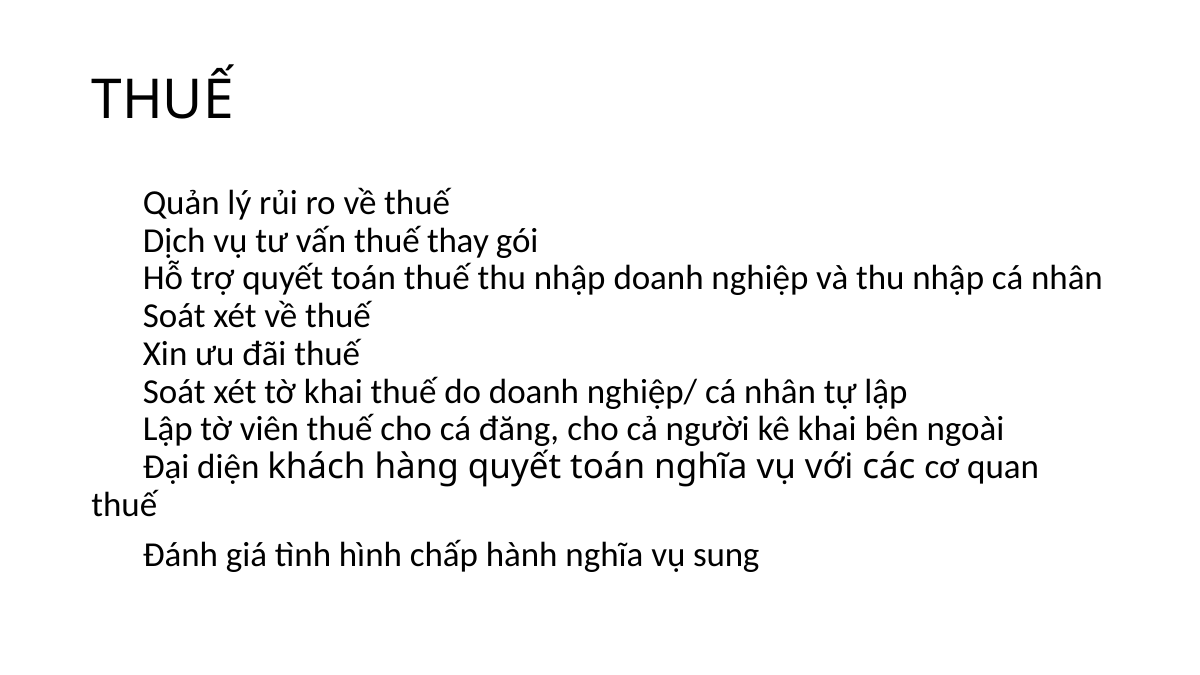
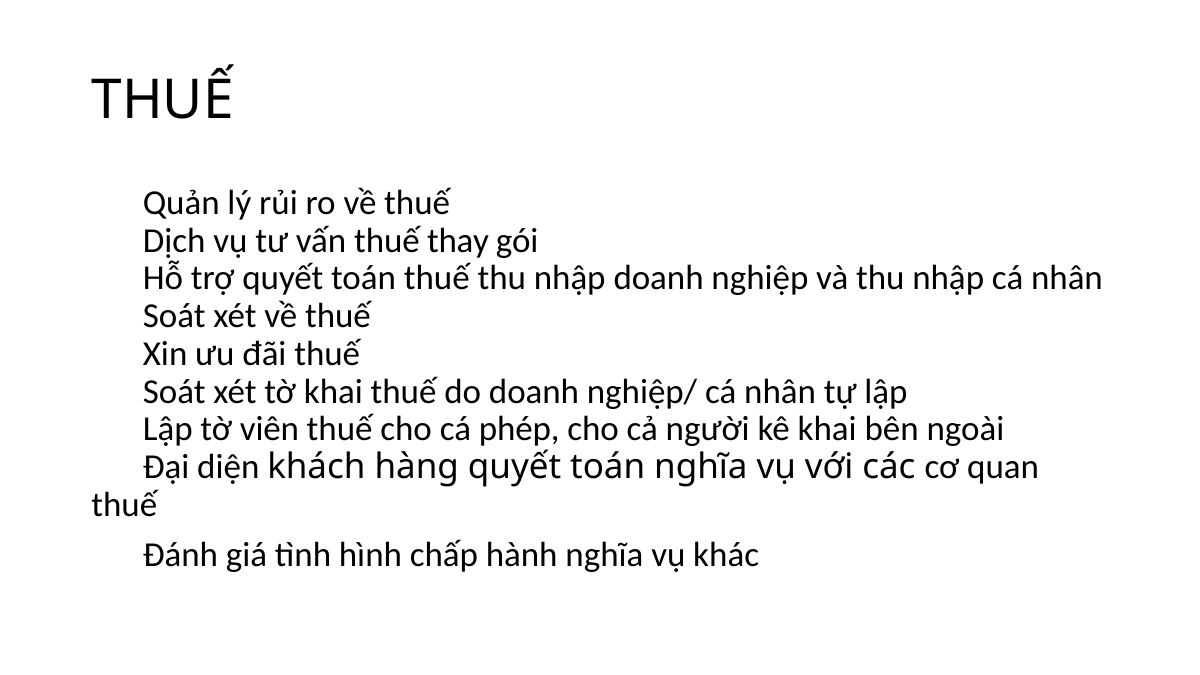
đăng: đăng -> phép
sung: sung -> khác
